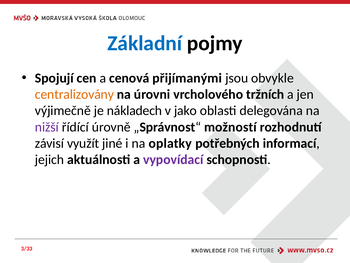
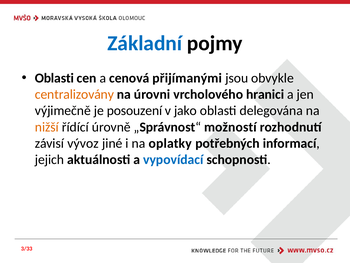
Spojují at (54, 78): Spojují -> Oblasti
tržních: tržních -> hranici
nákladech: nákladech -> posouzení
nižší colour: purple -> orange
využít: využít -> vývoz
vypovídací colour: purple -> blue
